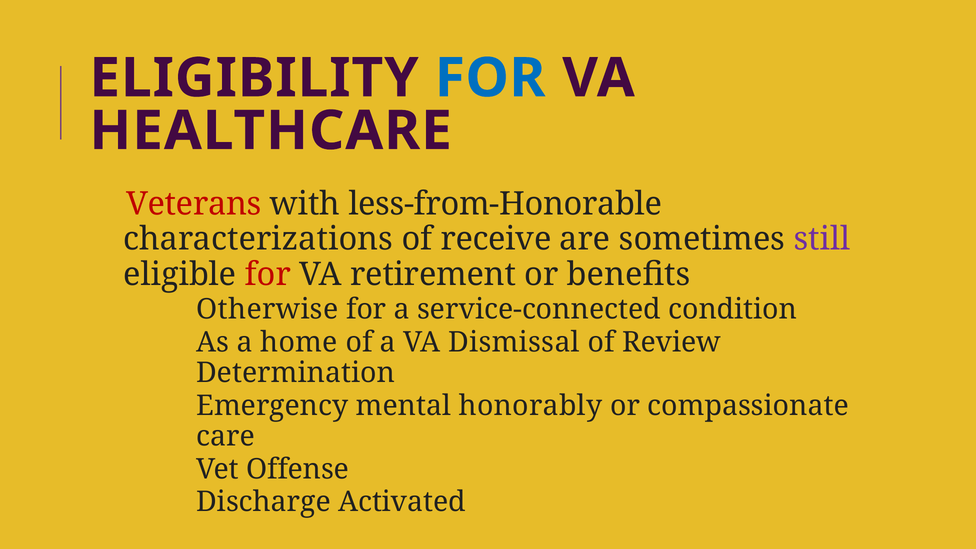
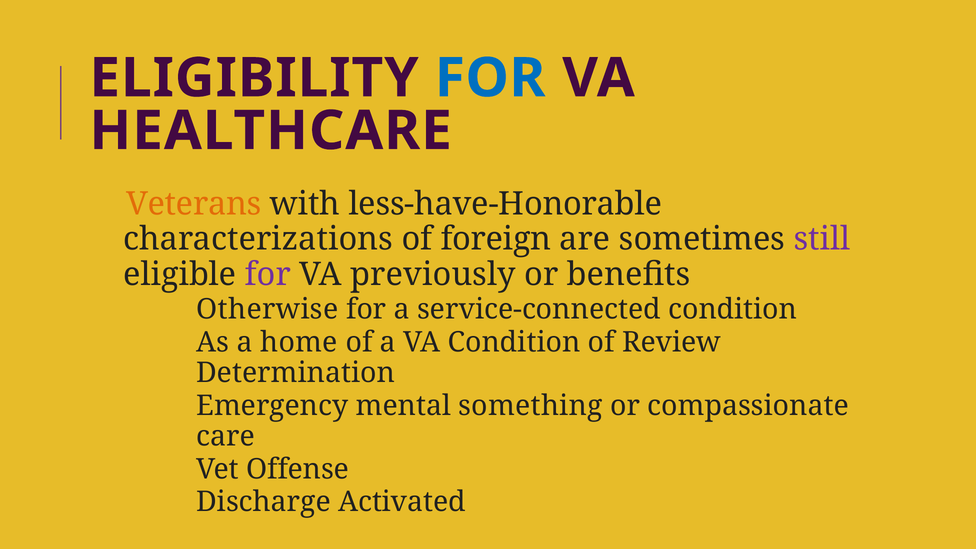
Veterans colour: red -> orange
less-from-Honorable: less-from-Honorable -> less-have-Honorable
receive: receive -> foreign
for at (268, 274) colour: red -> purple
retirement: retirement -> previously
VA Dismissal: Dismissal -> Condition
honorably: honorably -> something
